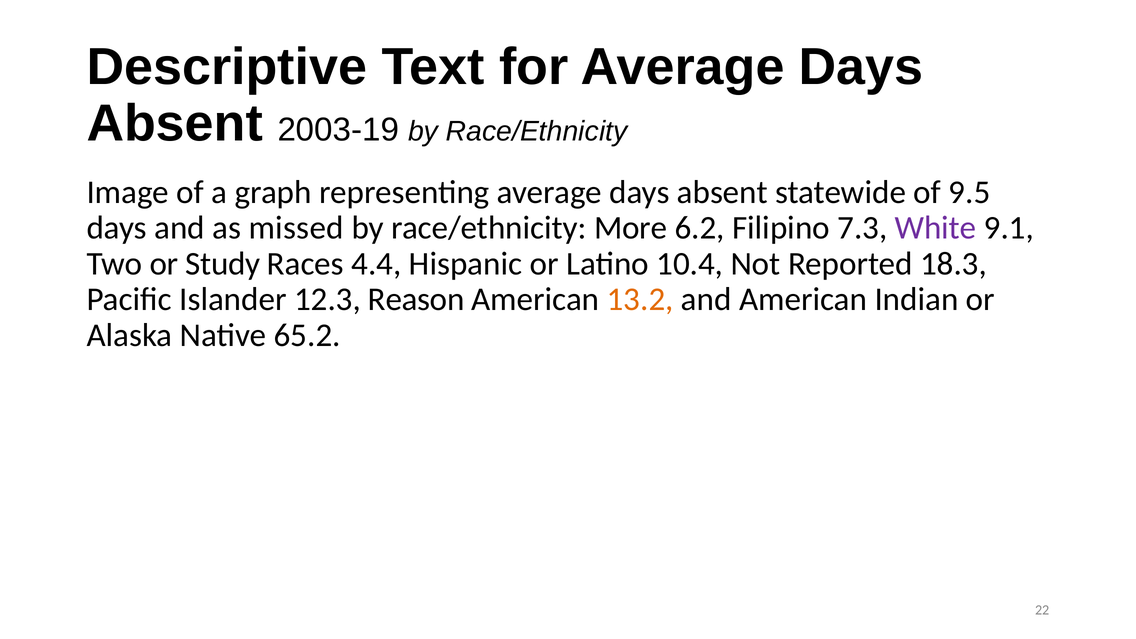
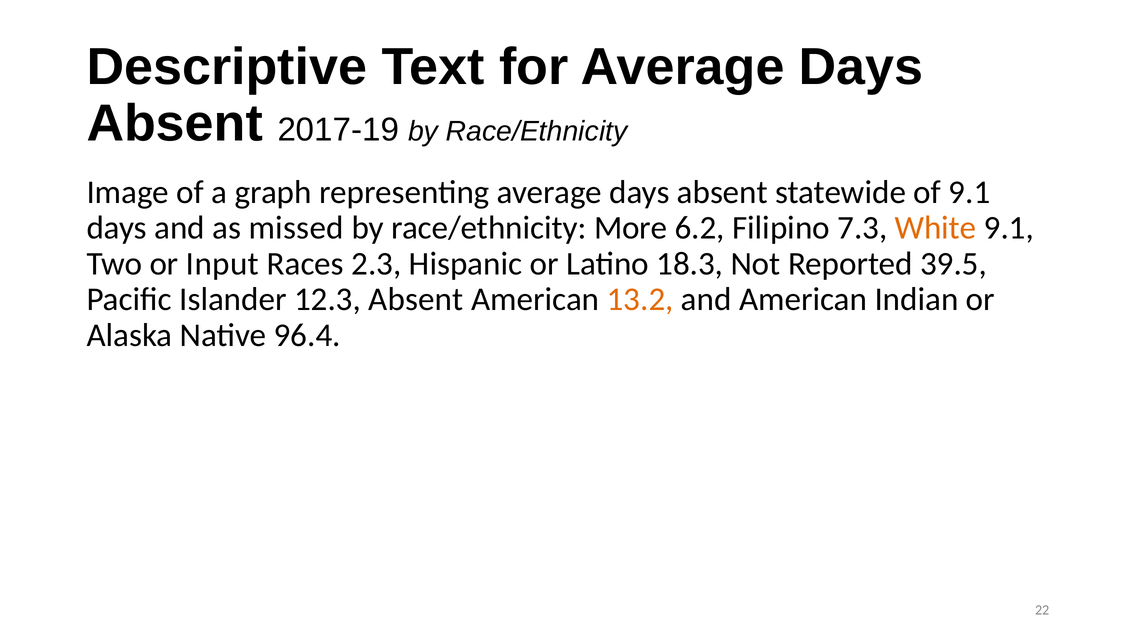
2003-19: 2003-19 -> 2017-19
of 9.5: 9.5 -> 9.1
White colour: purple -> orange
Study: Study -> Input
4.4: 4.4 -> 2.3
10.4: 10.4 -> 18.3
18.3: 18.3 -> 39.5
12.3 Reason: Reason -> Absent
65.2: 65.2 -> 96.4
